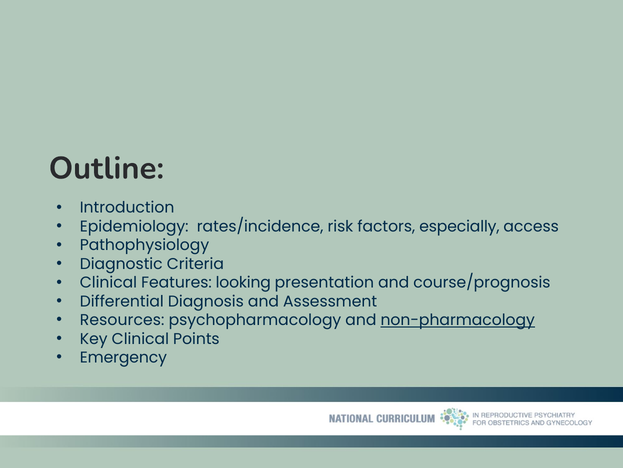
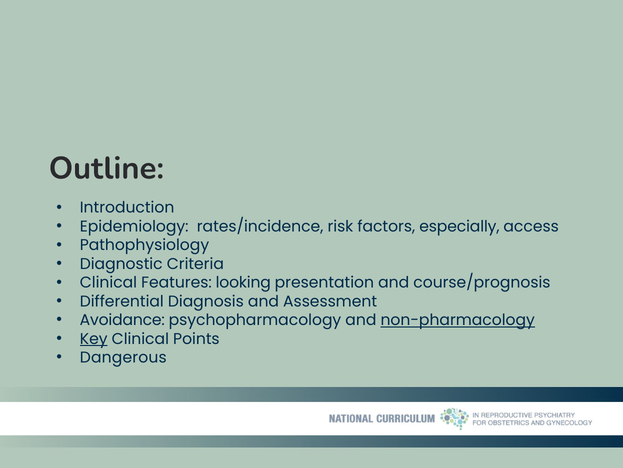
Resources: Resources -> Avoidance
Key underline: none -> present
Emergency: Emergency -> Dangerous
